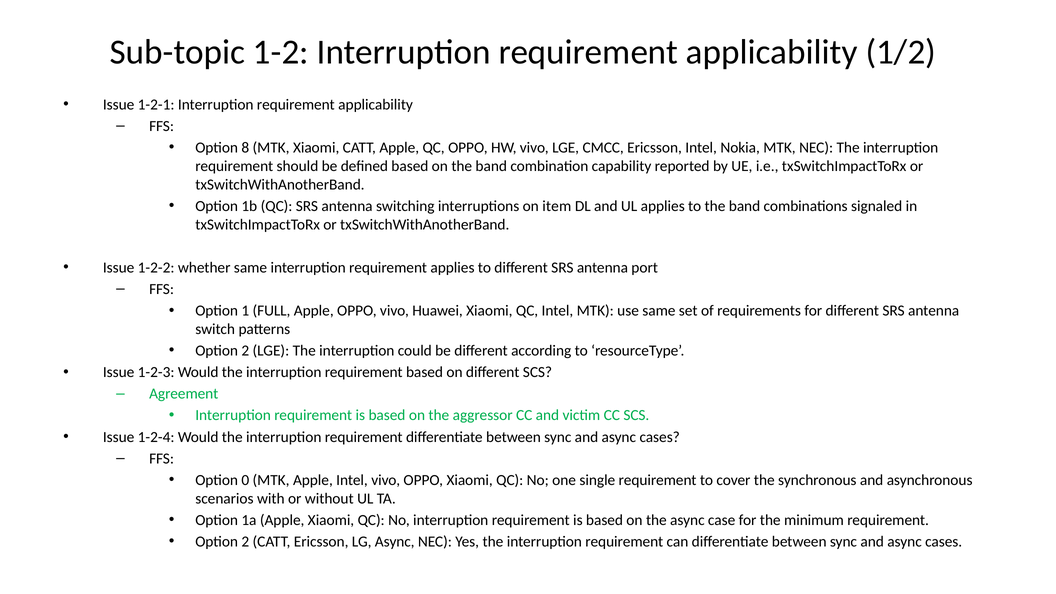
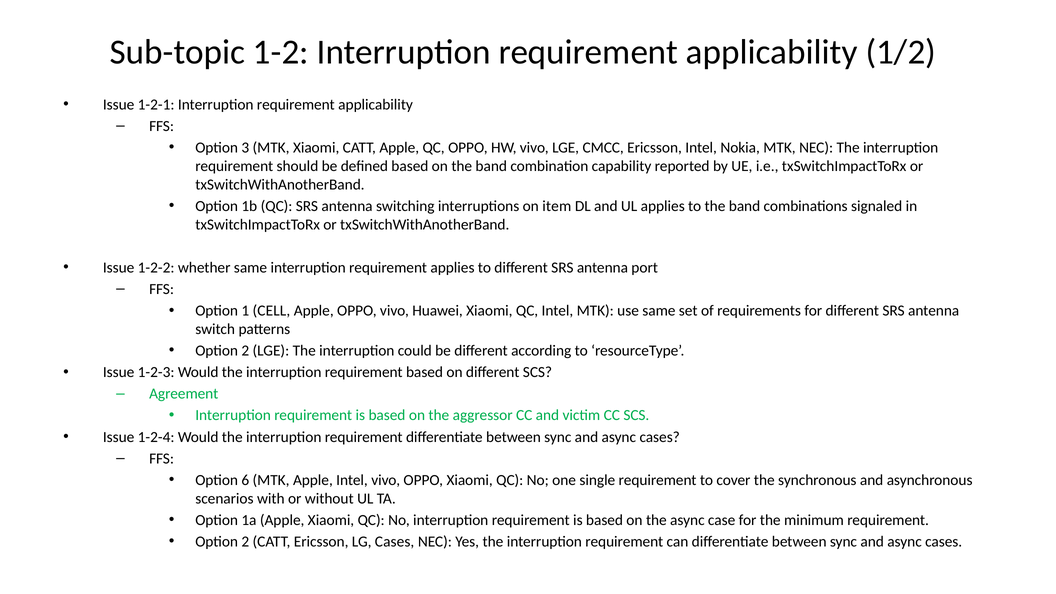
8: 8 -> 3
FULL: FULL -> CELL
0: 0 -> 6
LG Async: Async -> Cases
